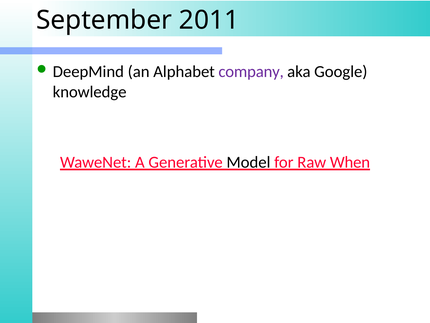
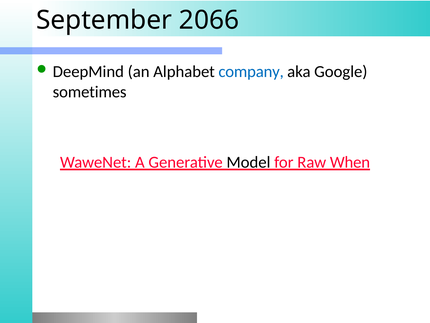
2011: 2011 -> 2066
company colour: purple -> blue
knowledge: knowledge -> sometimes
